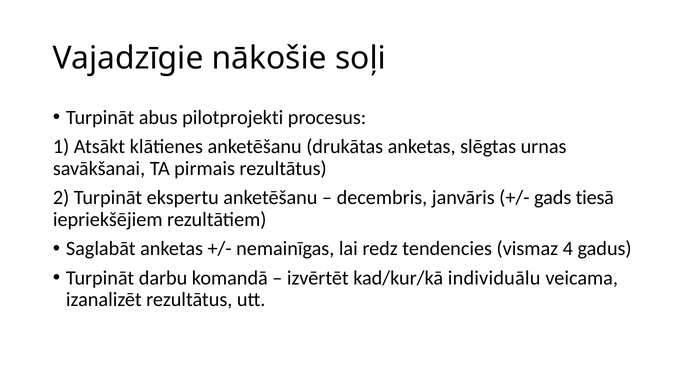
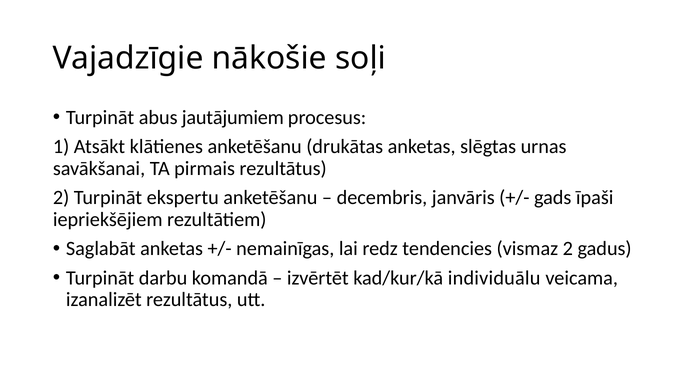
pilotprojekti: pilotprojekti -> jautājumiem
tiesā: tiesā -> īpaši
vismaz 4: 4 -> 2
